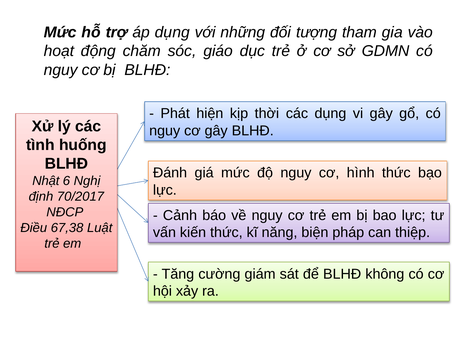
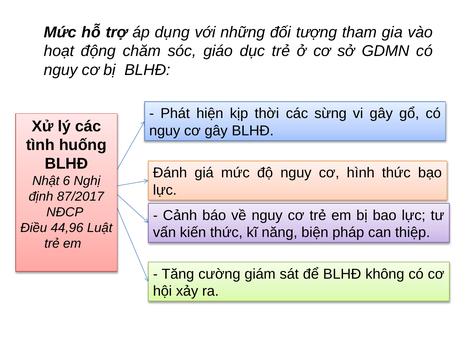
các dụng: dụng -> sừng
70/2017: 70/2017 -> 87/2017
67,38: 67,38 -> 44,96
